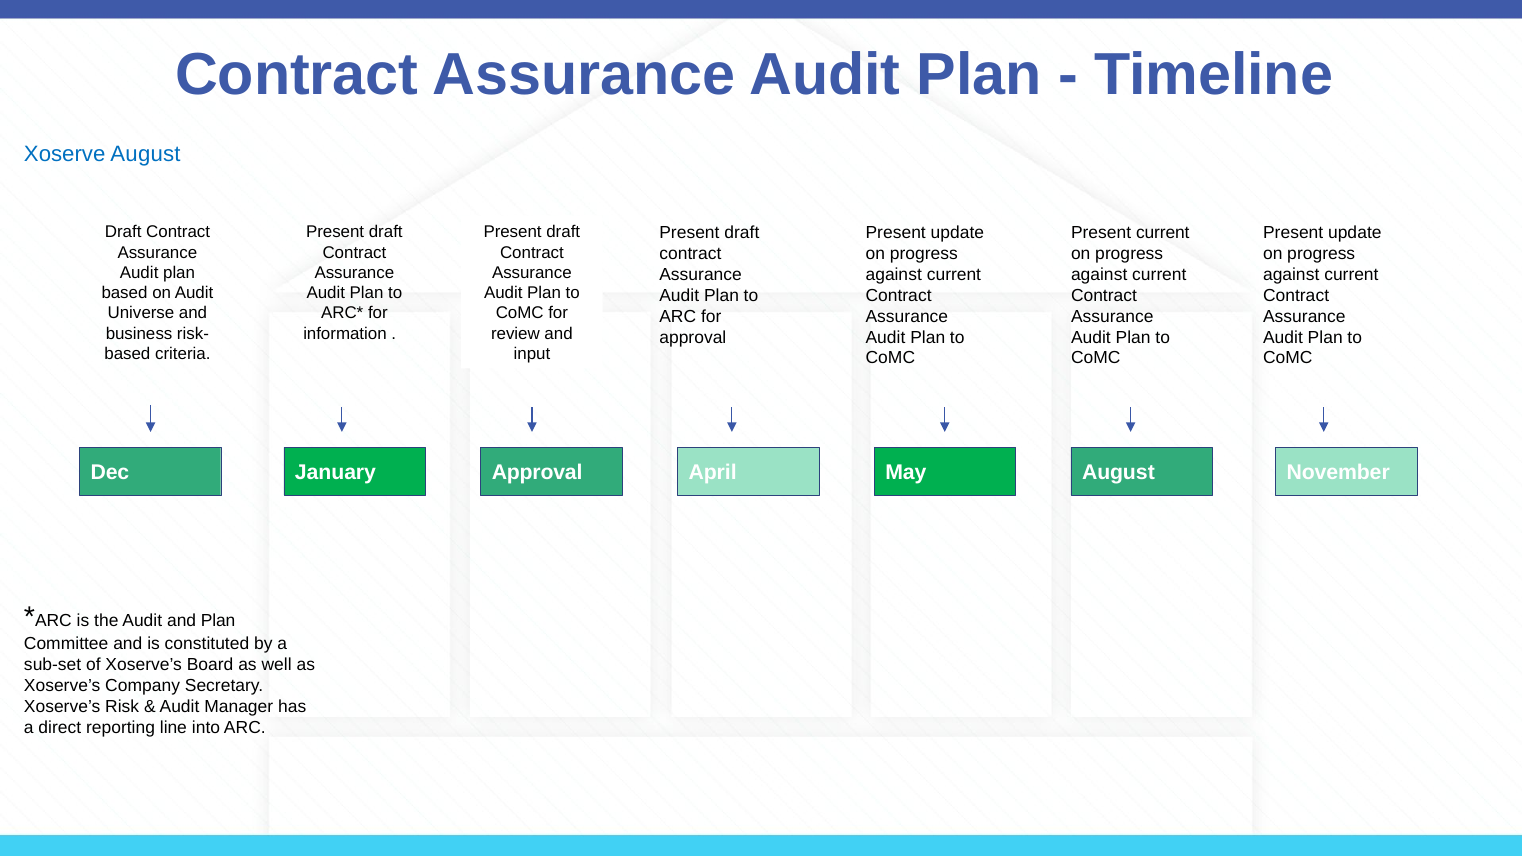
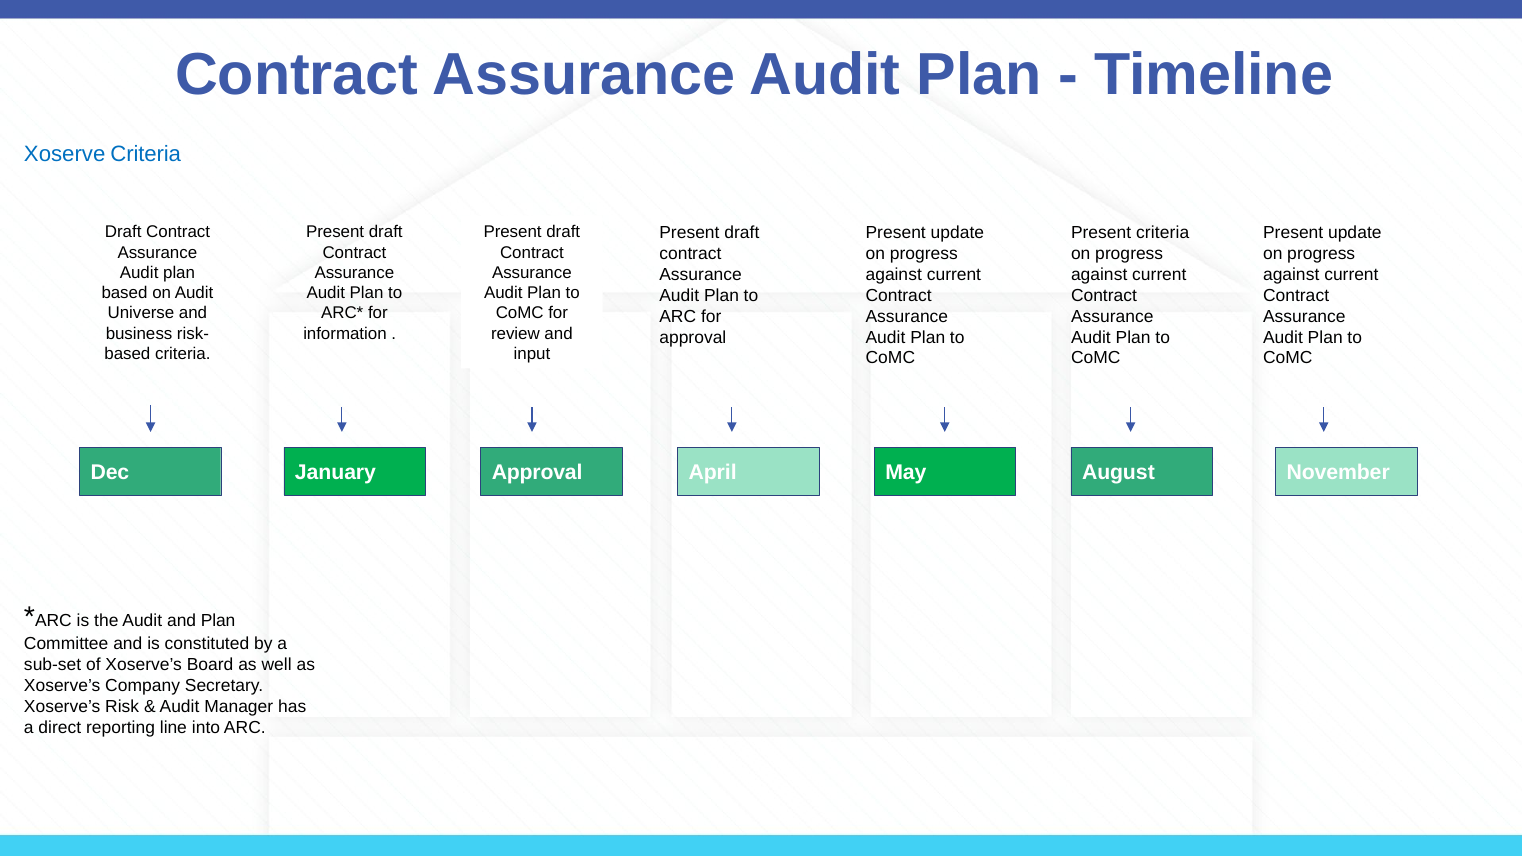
Xoserve August: August -> Criteria
Present current: current -> criteria
